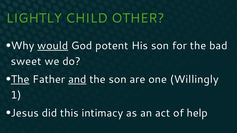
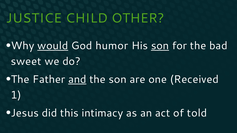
LIGHTLY: LIGHTLY -> JUSTICE
potent: potent -> humor
son at (160, 46) underline: none -> present
The at (20, 80) underline: present -> none
Willingly: Willingly -> Received
help: help -> told
